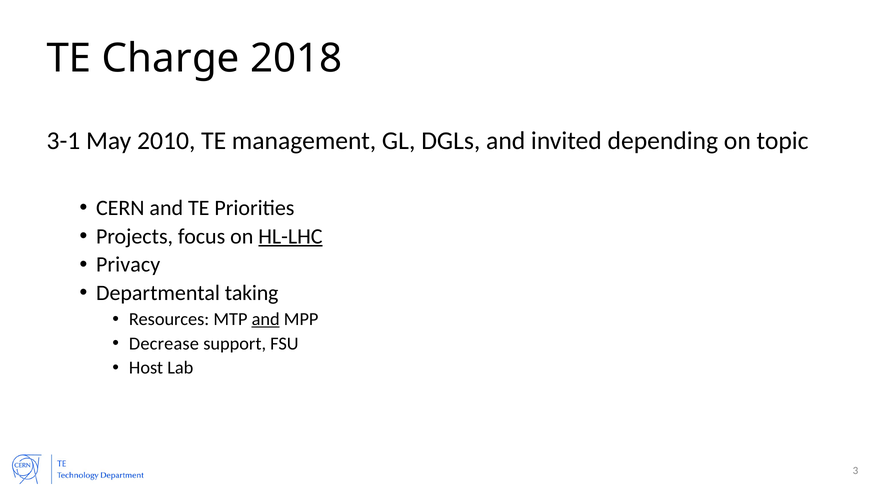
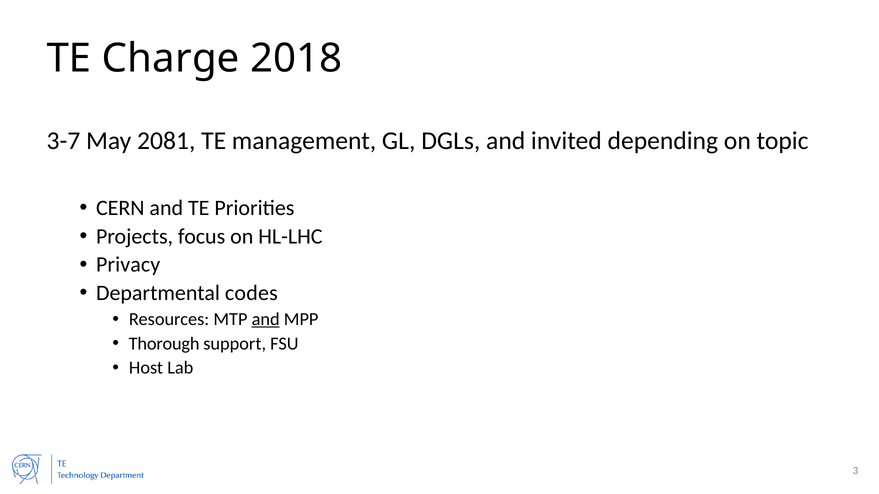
3-1: 3-1 -> 3-7
2010: 2010 -> 2081
HL-LHC underline: present -> none
taking: taking -> codes
Decrease: Decrease -> Thorough
